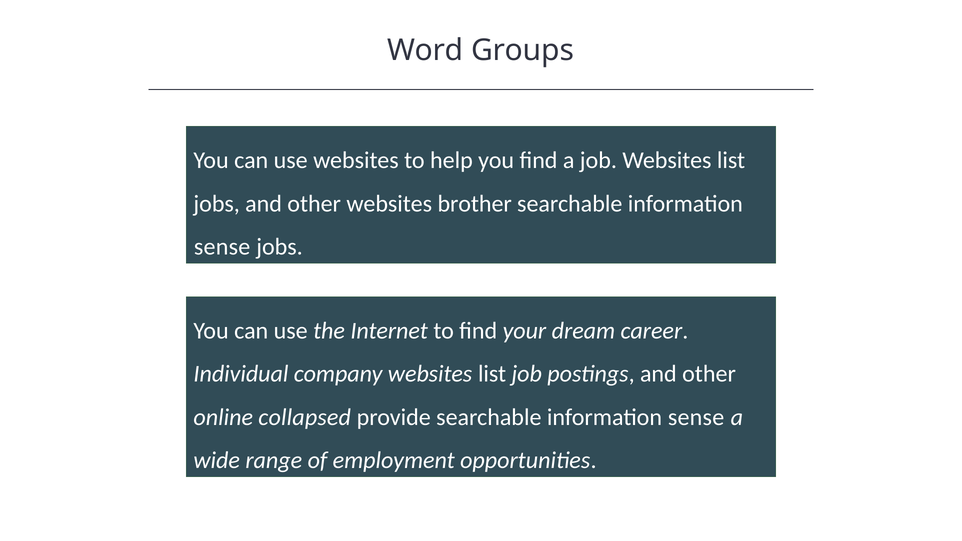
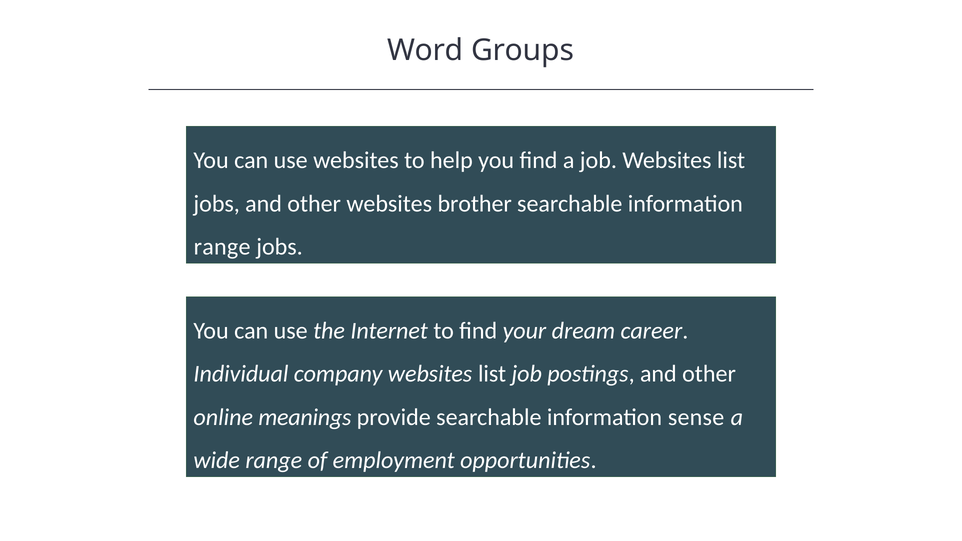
sense at (222, 247): sense -> range
collapsed: collapsed -> meanings
